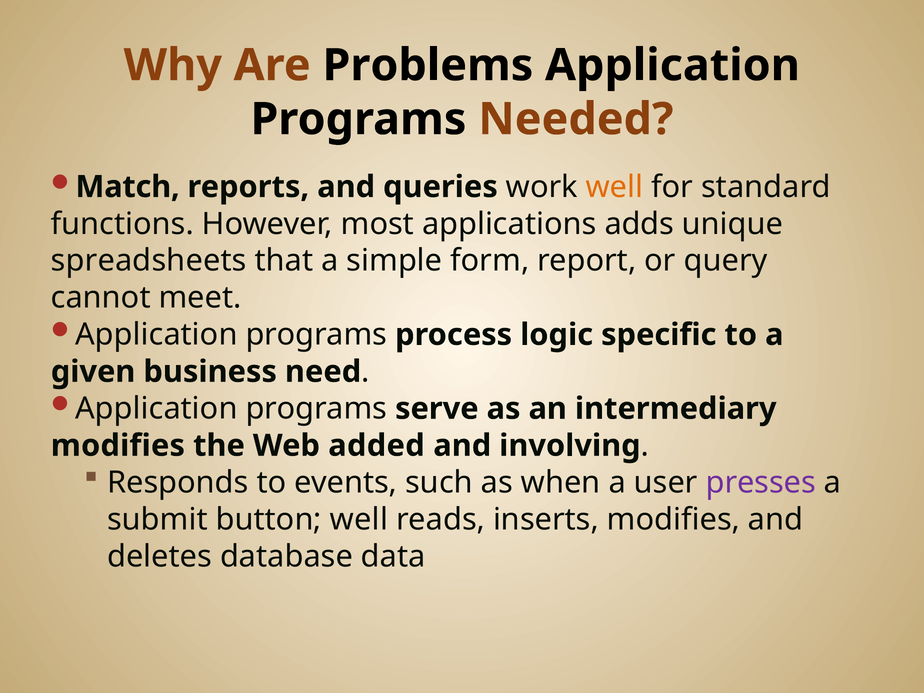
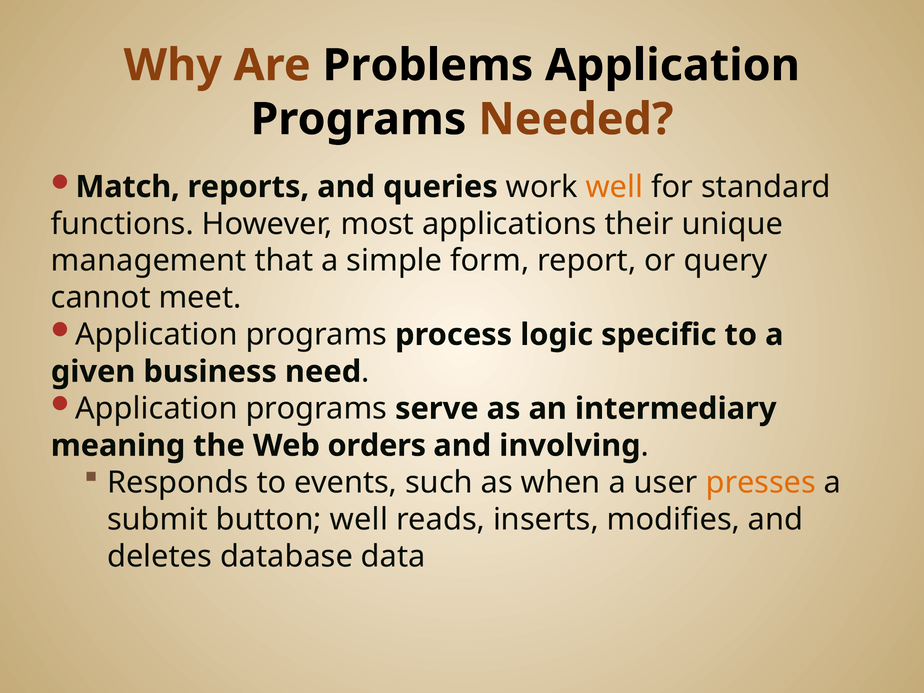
adds: adds -> their
spreadsheets: spreadsheets -> management
modifies at (118, 446): modifies -> meaning
added: added -> orders
presses colour: purple -> orange
